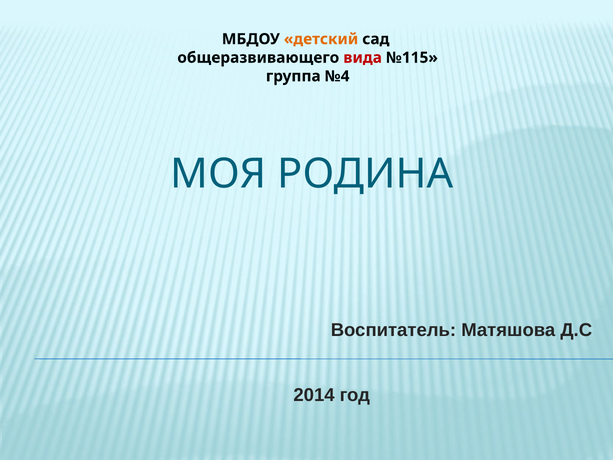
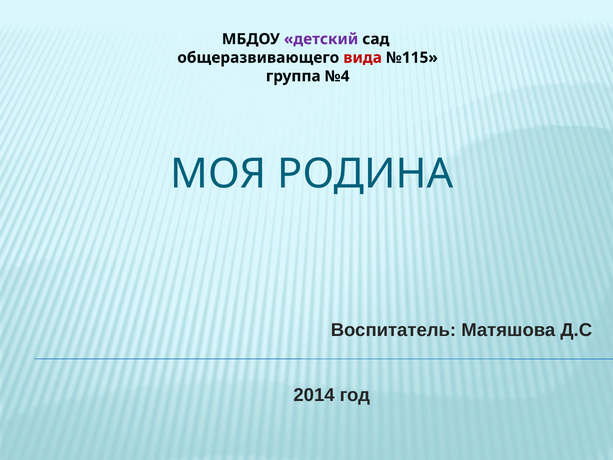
детский colour: orange -> purple
